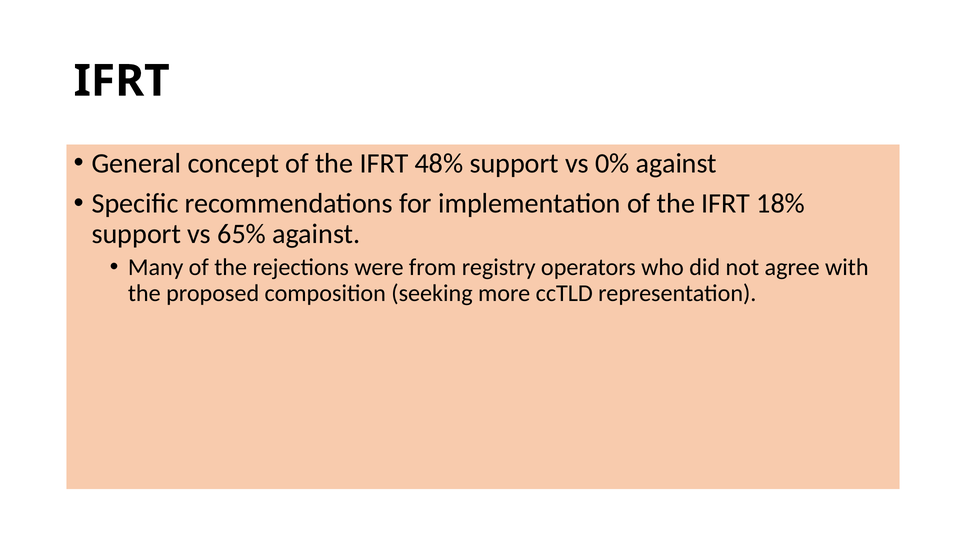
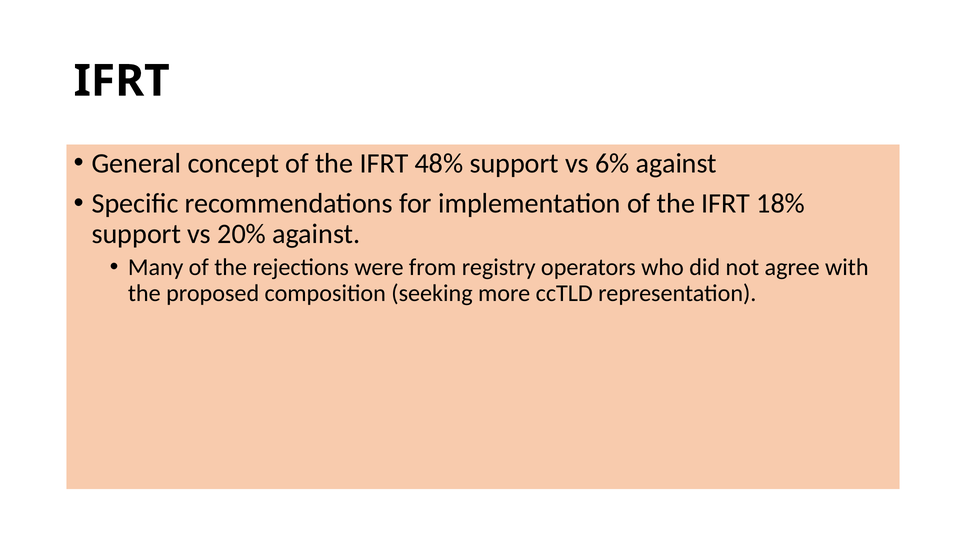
0%: 0% -> 6%
65%: 65% -> 20%
